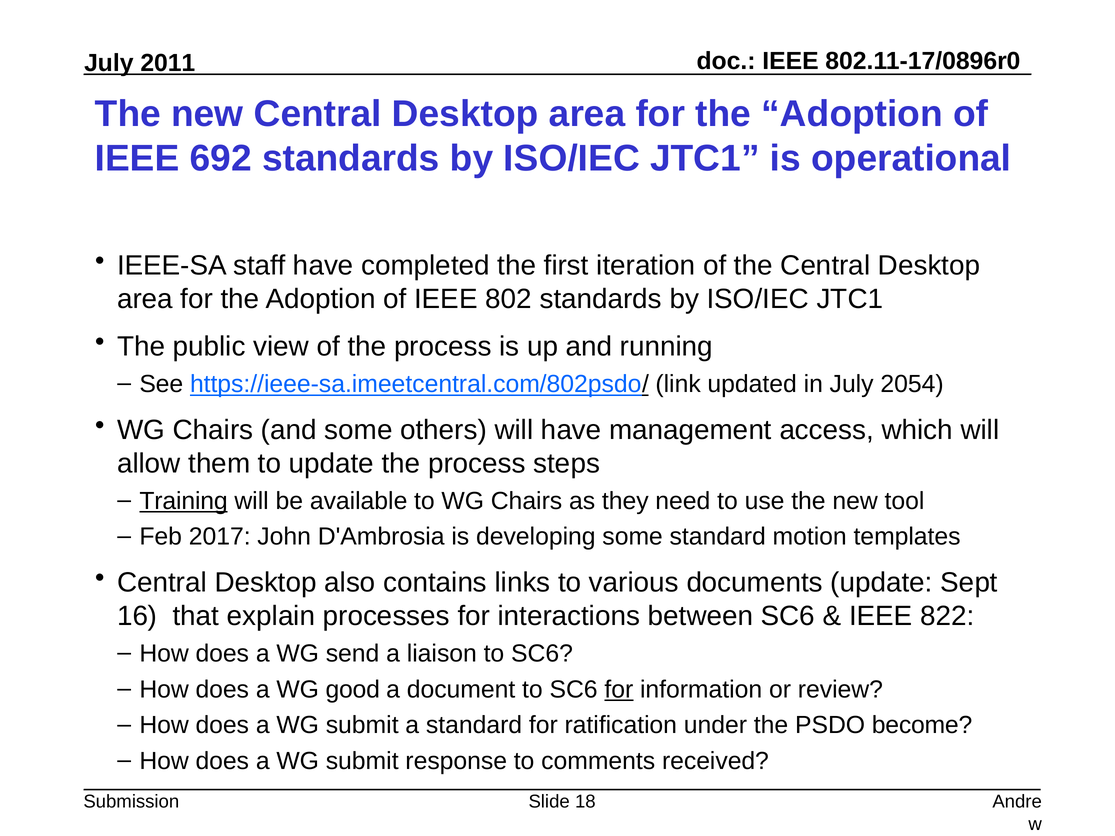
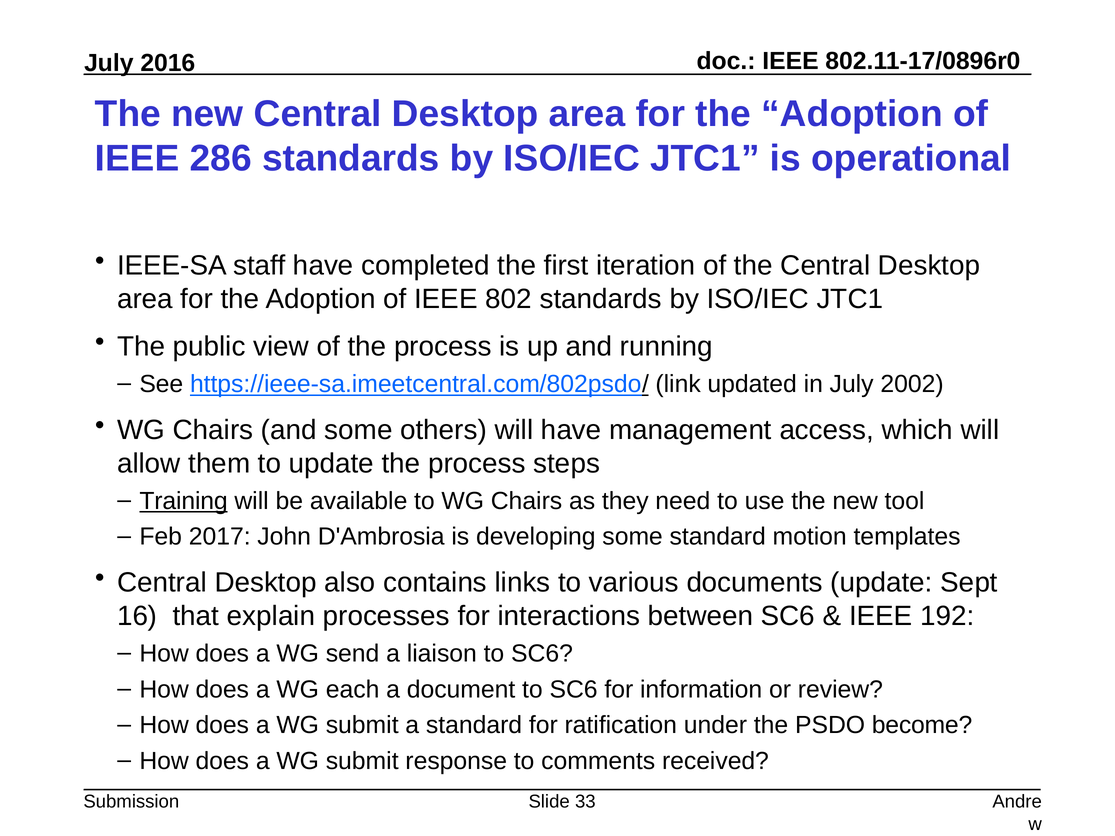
2011: 2011 -> 2016
692: 692 -> 286
2054: 2054 -> 2002
822: 822 -> 192
good: good -> each
for at (619, 690) underline: present -> none
18: 18 -> 33
